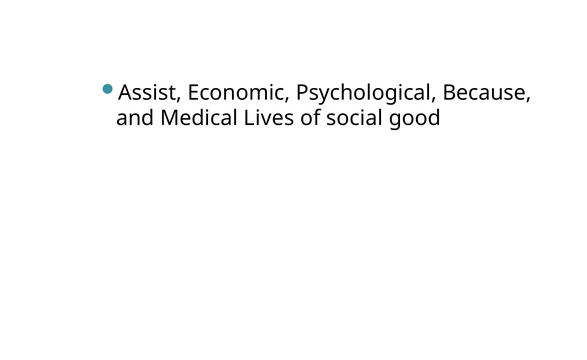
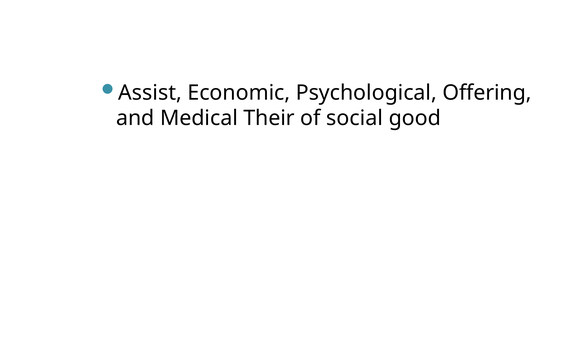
Because: Because -> Offering
Lives: Lives -> Their
